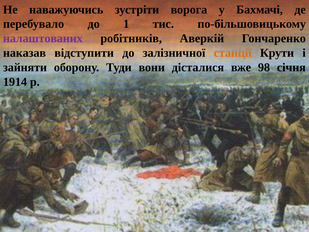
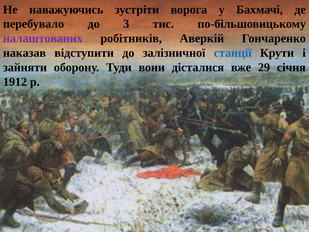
1: 1 -> 3
станції colour: orange -> blue
98: 98 -> 29
1914: 1914 -> 1912
